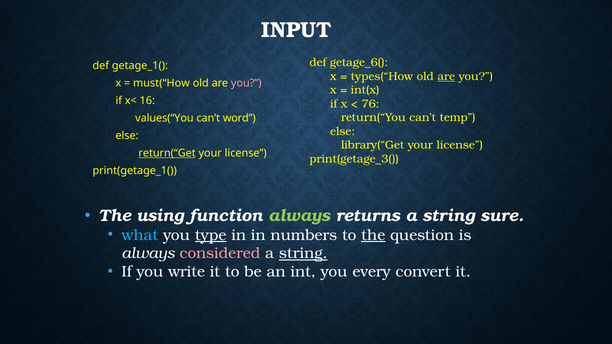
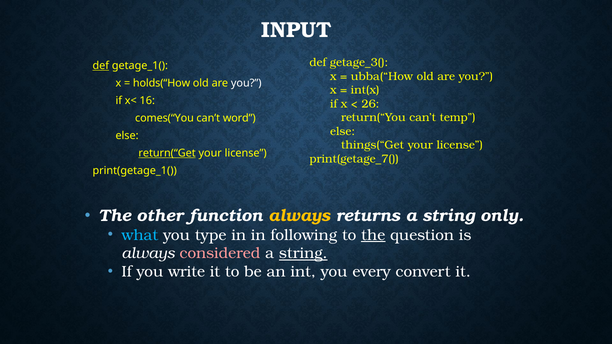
getage_6(: getage_6( -> getage_3(
def at (101, 66) underline: none -> present
types(“How: types(“How -> ubba(“How
are at (446, 76) underline: present -> none
must(“How: must(“How -> holds(“How
you at (246, 83) colour: pink -> white
76: 76 -> 26
values(“You: values(“You -> comes(“You
library(“Get: library(“Get -> things(“Get
print(getage_3(: print(getage_3( -> print(getage_7(
using: using -> other
always at (299, 216) colour: light green -> yellow
sure: sure -> only
type underline: present -> none
numbers: numbers -> following
